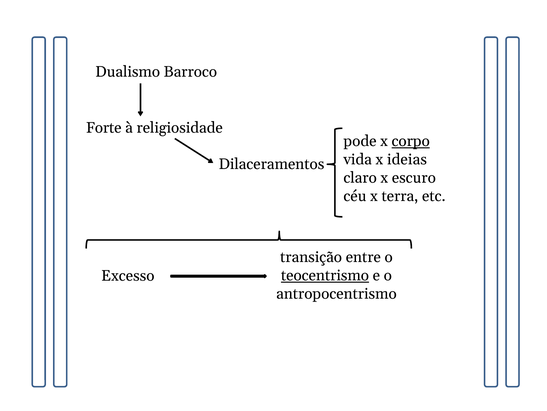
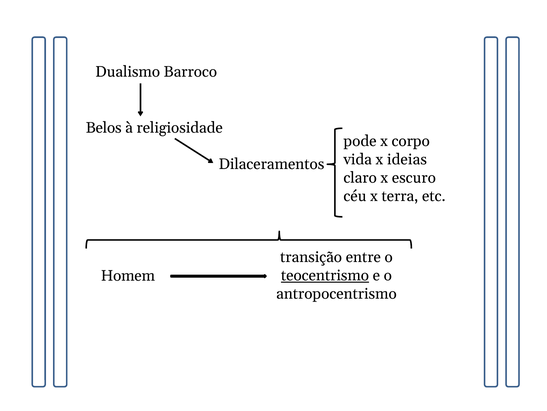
Forte: Forte -> Belos
corpo underline: present -> none
Excesso: Excesso -> Homem
